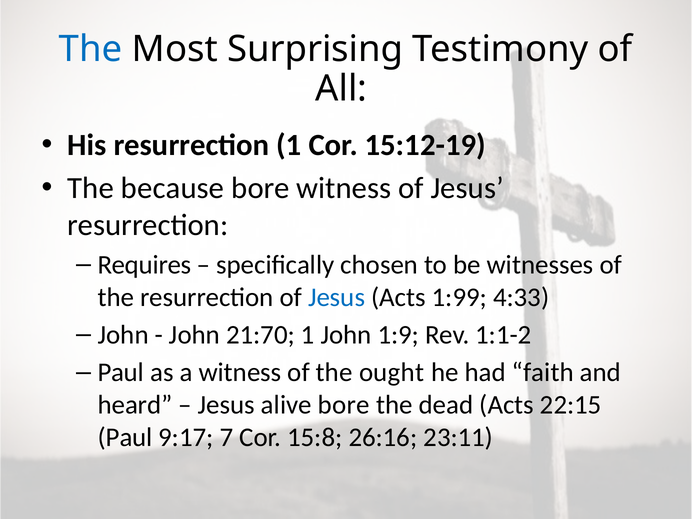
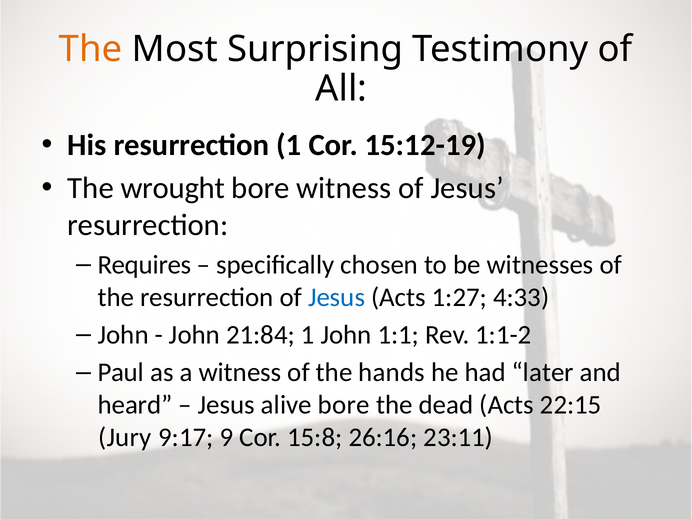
The at (91, 49) colour: blue -> orange
because: because -> wrought
1:99: 1:99 -> 1:27
21:70: 21:70 -> 21:84
1:9: 1:9 -> 1:1
ought: ought -> hands
faith: faith -> later
Paul at (125, 437): Paul -> Jury
7: 7 -> 9
